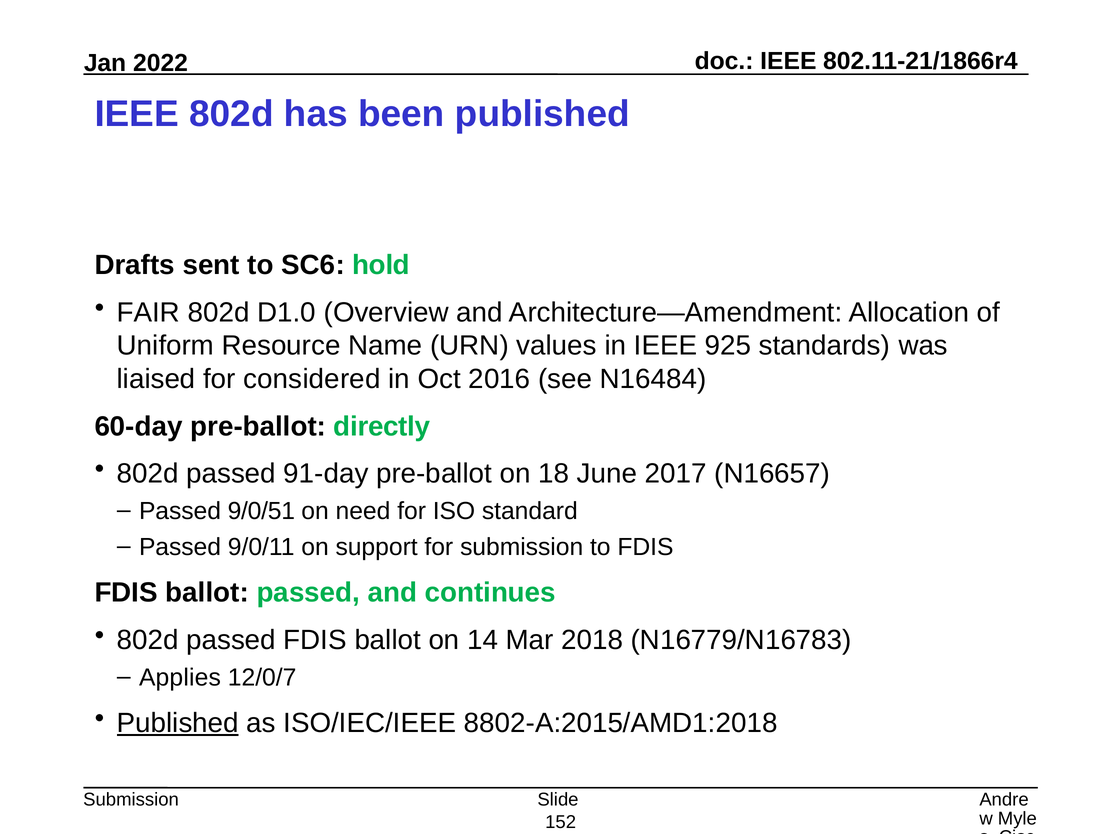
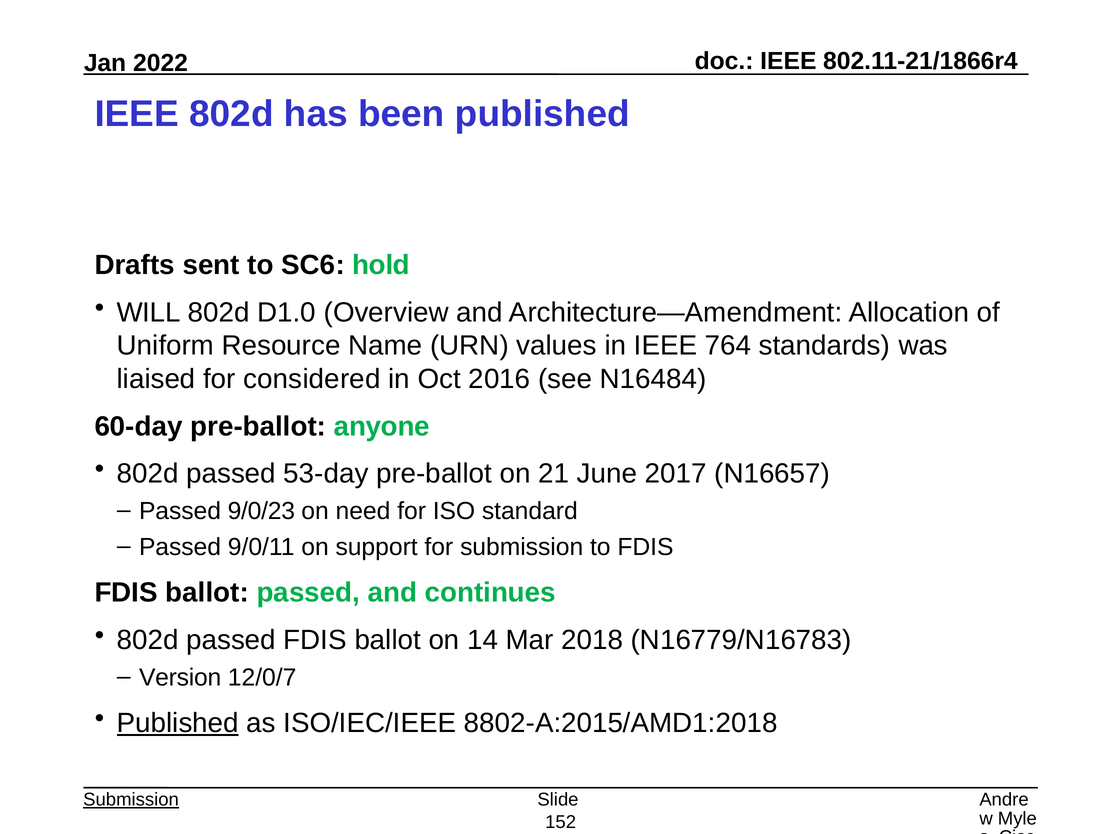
FAIR: FAIR -> WILL
925: 925 -> 764
directly: directly -> anyone
91-day: 91-day -> 53-day
18: 18 -> 21
9/0/51: 9/0/51 -> 9/0/23
Applies: Applies -> Version
Submission at (131, 800) underline: none -> present
